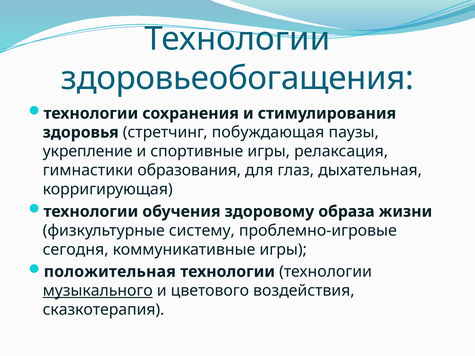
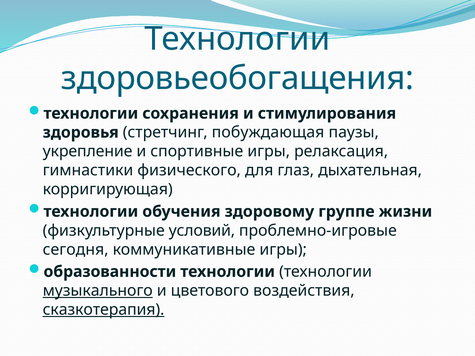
образования: образования -> физического
образа: образа -> группе
систему: систему -> условий
положительная: положительная -> образованности
сказкотерапия underline: none -> present
